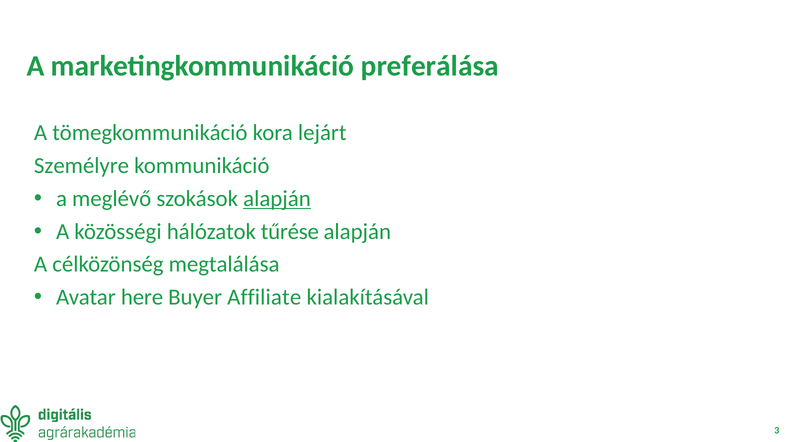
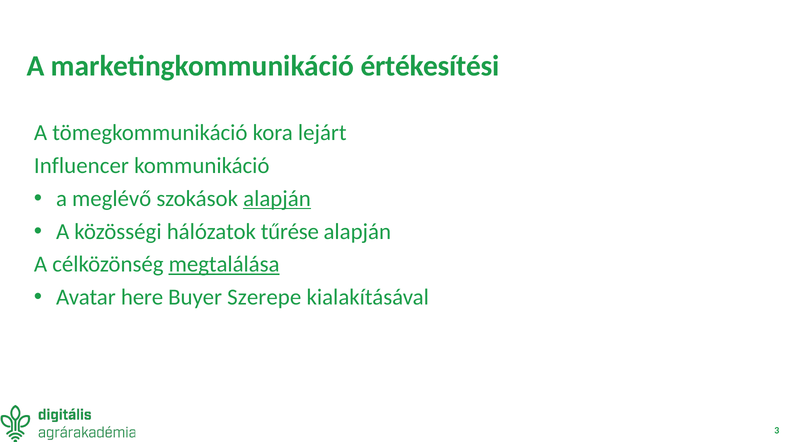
preferálása: preferálása -> értékesítési
Személyre: Személyre -> Influencer
megtalálása underline: none -> present
Affiliate: Affiliate -> Szerepe
